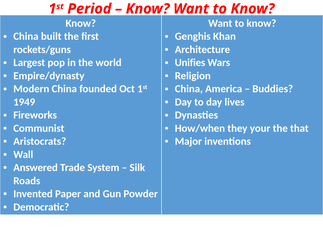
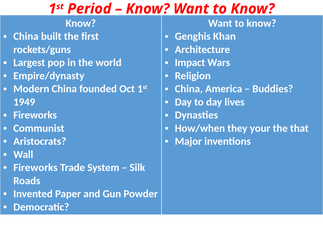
Unifies: Unifies -> Impact
Answered at (36, 168): Answered -> Fireworks
